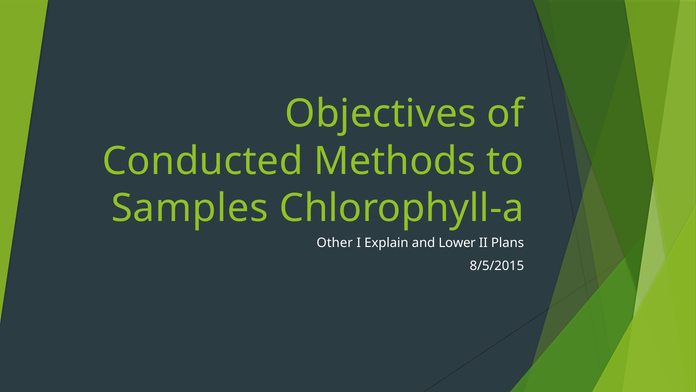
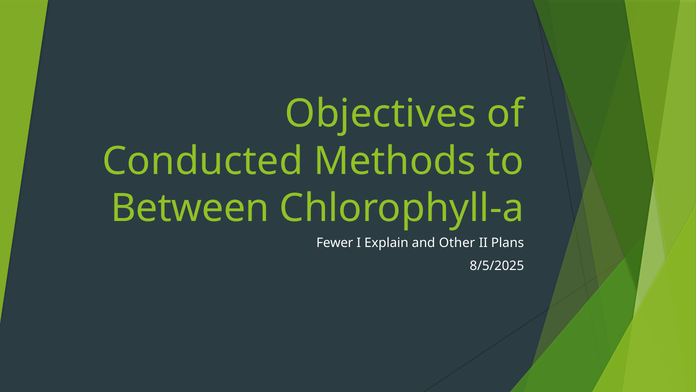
Samples: Samples -> Between
Other: Other -> Fewer
Lower: Lower -> Other
8/5/2015: 8/5/2015 -> 8/5/2025
